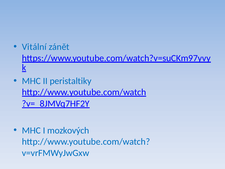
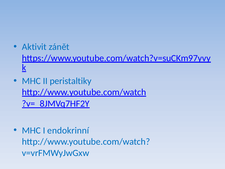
Vitální: Vitální -> Aktivit
mozkových: mozkových -> endokrinní
